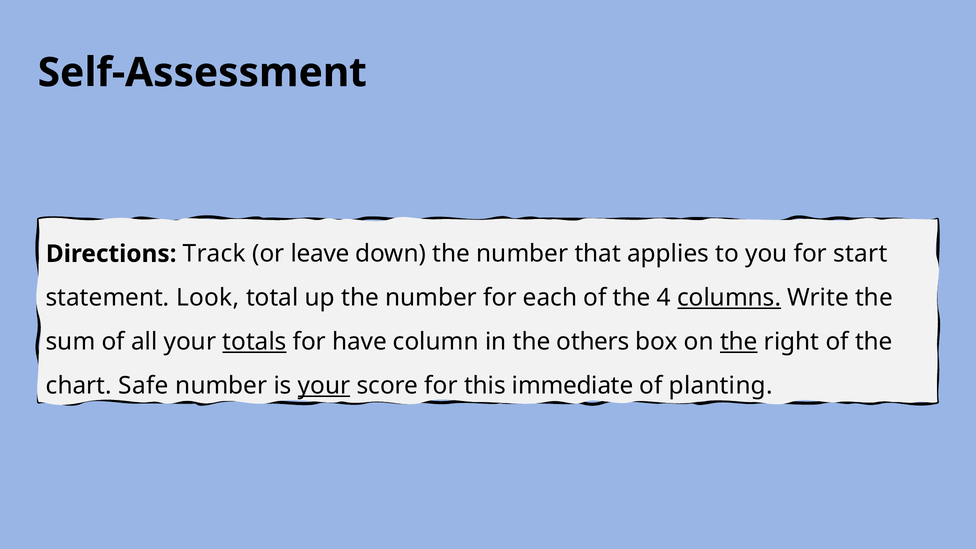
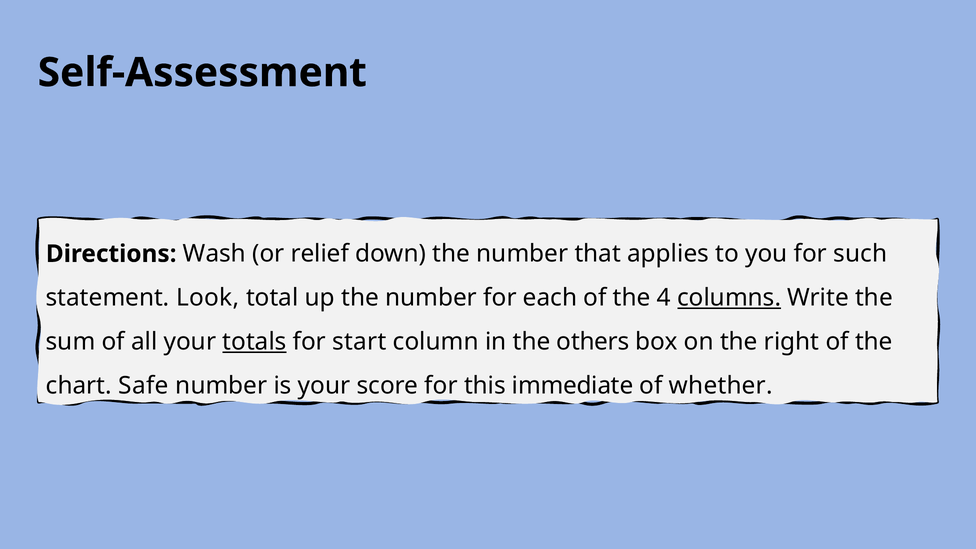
Track: Track -> Wash
leave: leave -> relief
start: start -> such
have: have -> start
the at (739, 342) underline: present -> none
your at (324, 386) underline: present -> none
planting: planting -> whether
